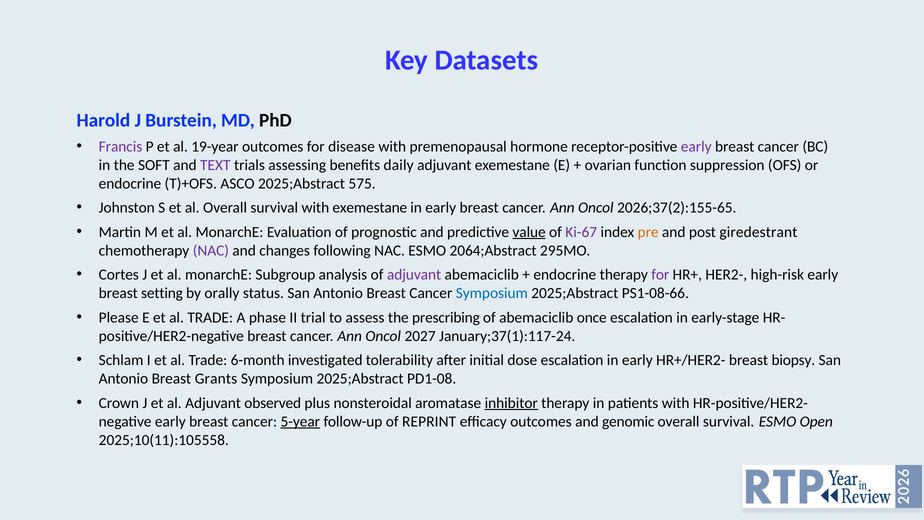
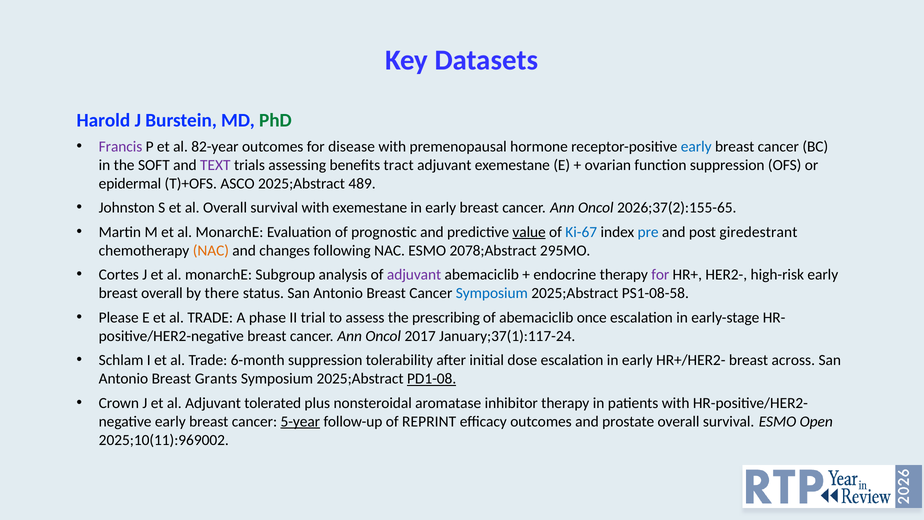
PhD colour: black -> green
19-year: 19-year -> 82-year
early at (696, 147) colour: purple -> blue
daily: daily -> tract
endocrine at (130, 183): endocrine -> epidermal
575: 575 -> 489
Ki-67 colour: purple -> blue
pre colour: orange -> blue
NAC at (211, 250) colour: purple -> orange
2064;Abstract: 2064;Abstract -> 2078;Abstract
breast setting: setting -> overall
orally: orally -> there
PS1-08-66: PS1-08-66 -> PS1-08-58
2027: 2027 -> 2017
6-month investigated: investigated -> suppression
biopsy: biopsy -> across
PD1-08 underline: none -> present
observed: observed -> tolerated
inhibitor underline: present -> none
genomic: genomic -> prostate
2025;10(11):105558: 2025;10(11):105558 -> 2025;10(11):969002
